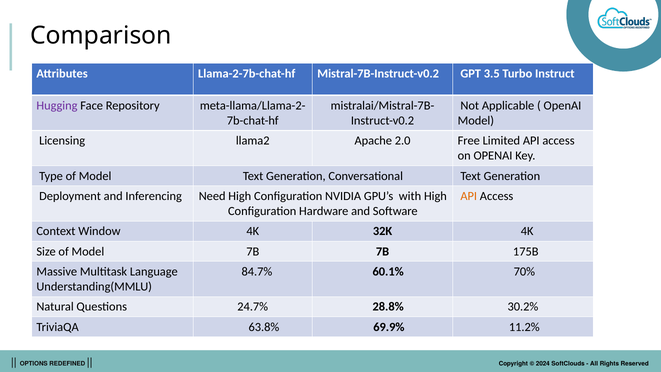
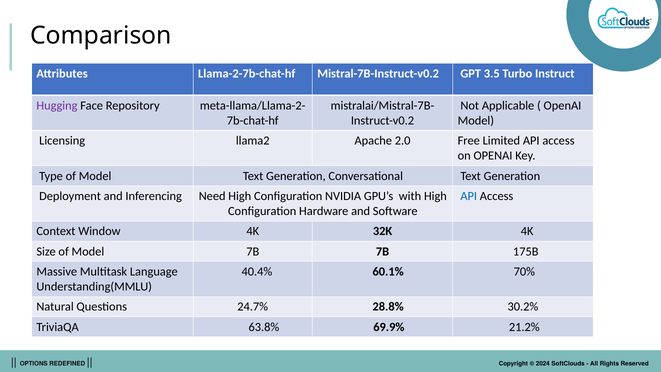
API at (469, 196) colour: orange -> blue
84.7%: 84.7% -> 40.4%
11.2%: 11.2% -> 21.2%
